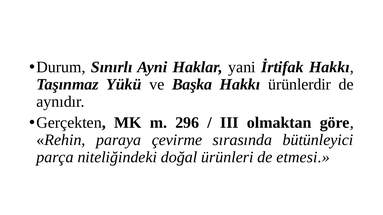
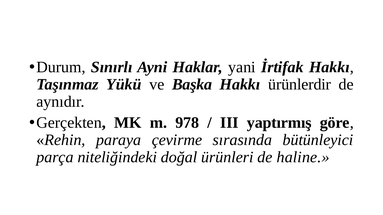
296: 296 -> 978
olmaktan: olmaktan -> yaptırmış
etmesi: etmesi -> haline
